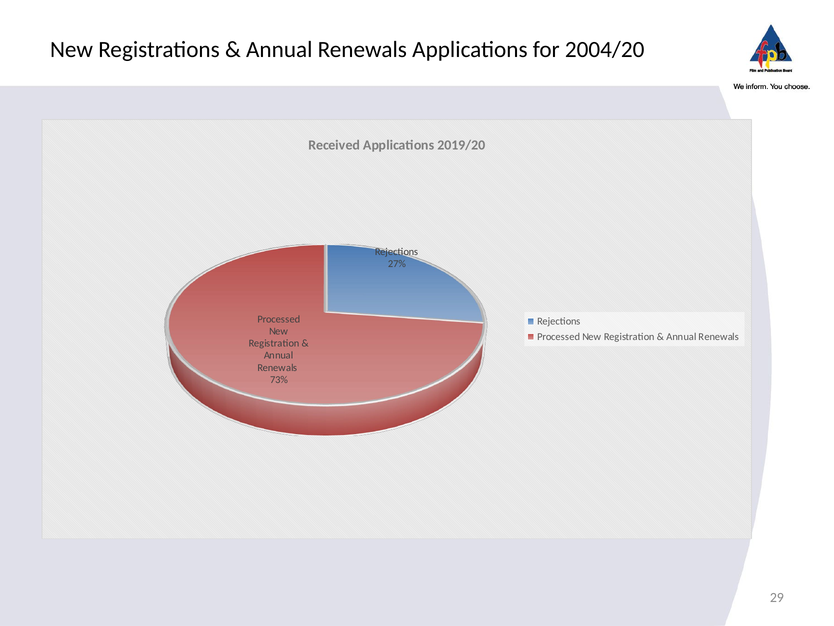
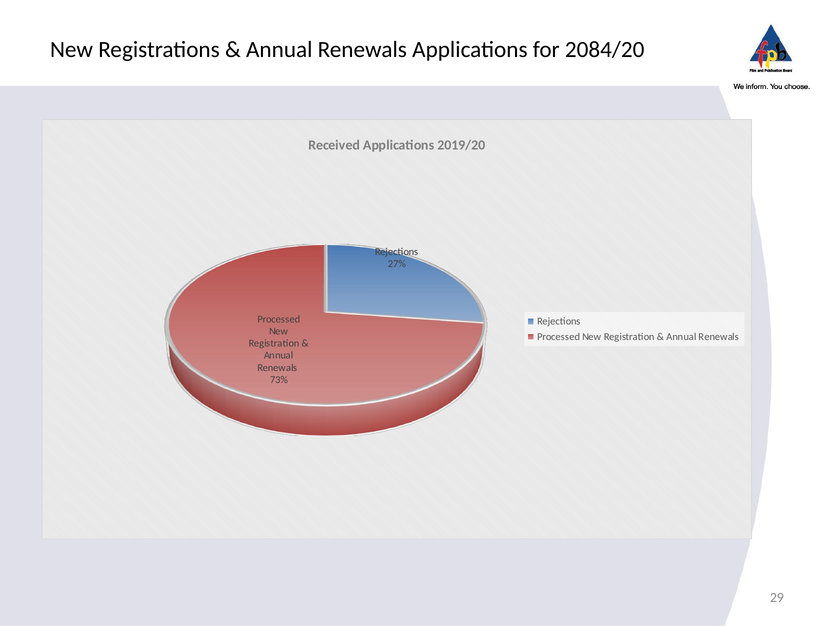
2004/20: 2004/20 -> 2084/20
